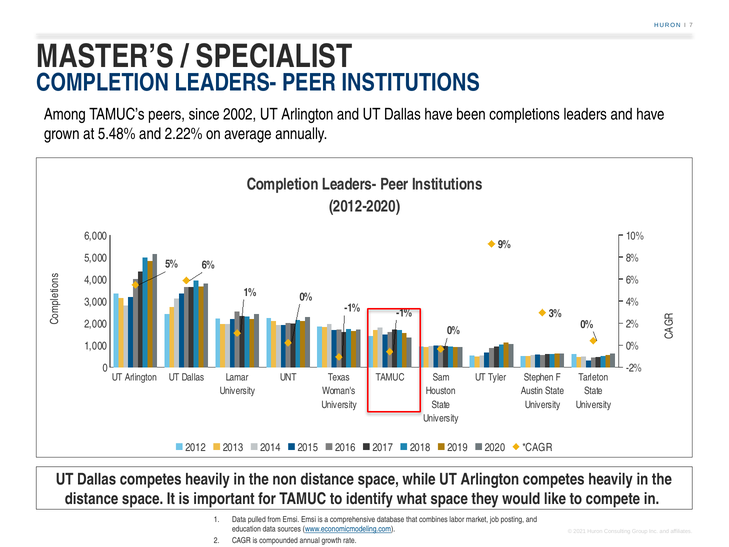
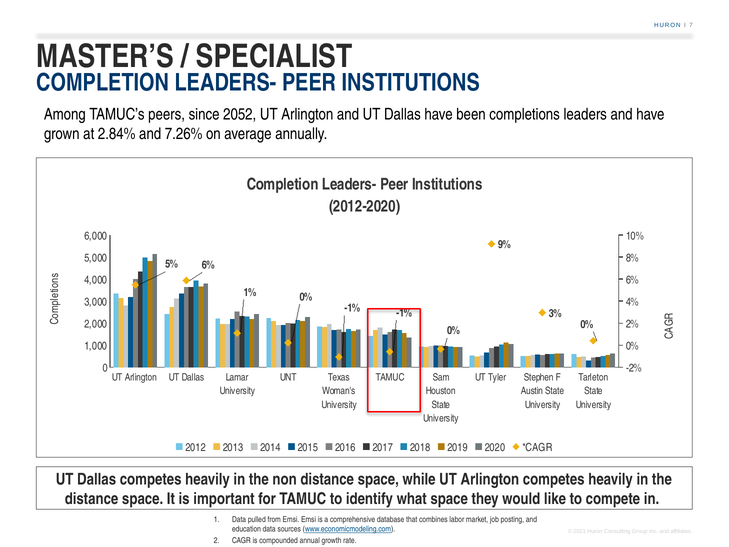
2002: 2002 -> 2052
5.48%: 5.48% -> 2.84%
2.22%: 2.22% -> 7.26%
